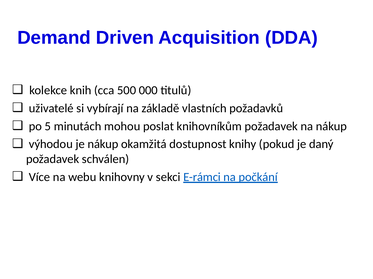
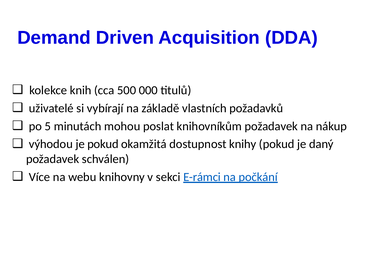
je nákup: nákup -> pokud
